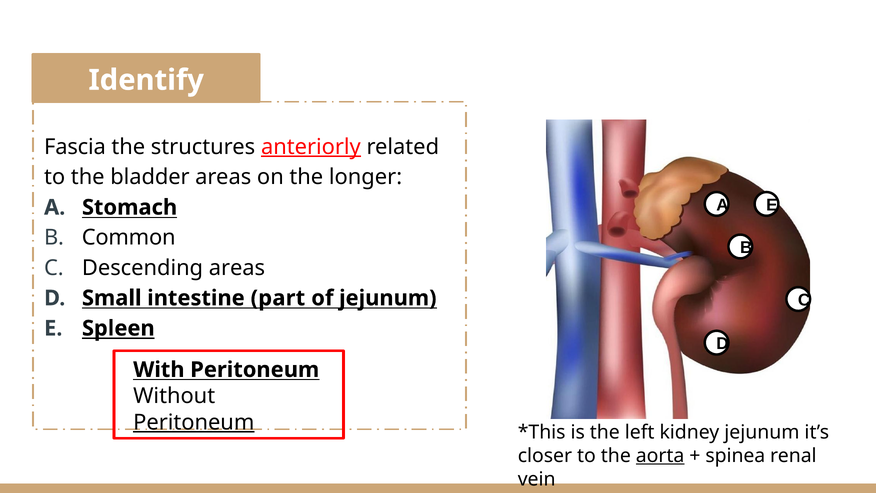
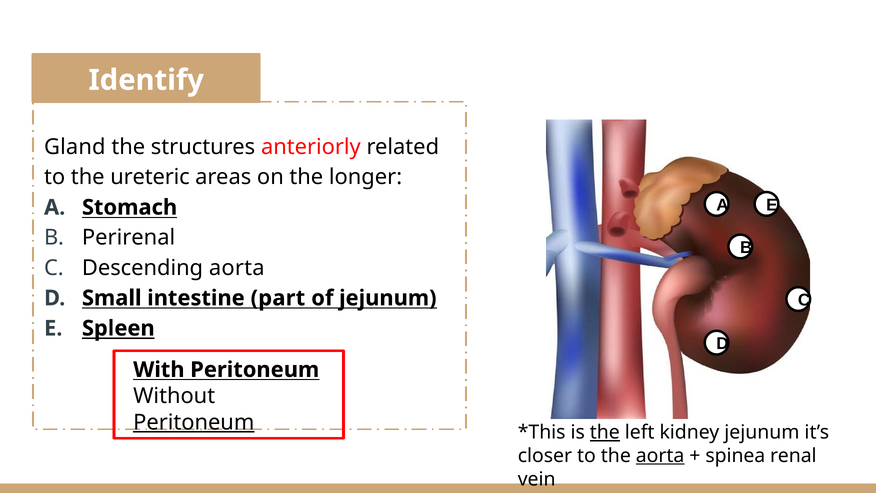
Fascia: Fascia -> Gland
anteriorly underline: present -> none
bladder: bladder -> ureteric
Common: Common -> Perirenal
Descending areas: areas -> aorta
the at (605, 432) underline: none -> present
